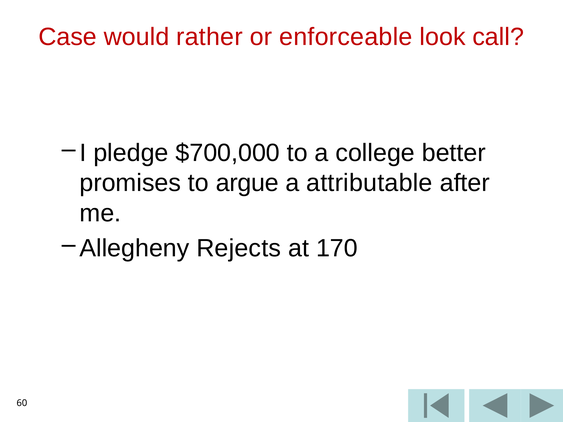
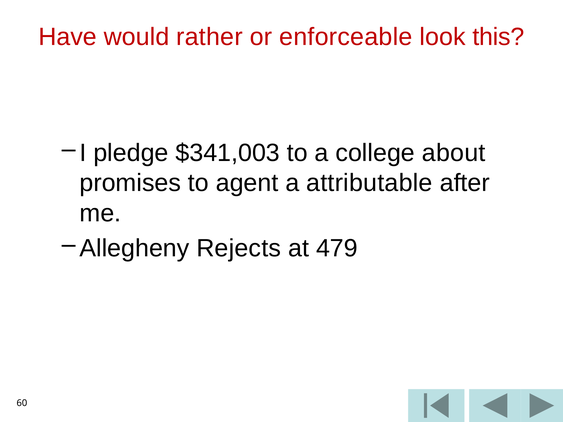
Case: Case -> Have
call: call -> this
$700,000: $700,000 -> $341,003
better: better -> about
argue: argue -> agent
170: 170 -> 479
